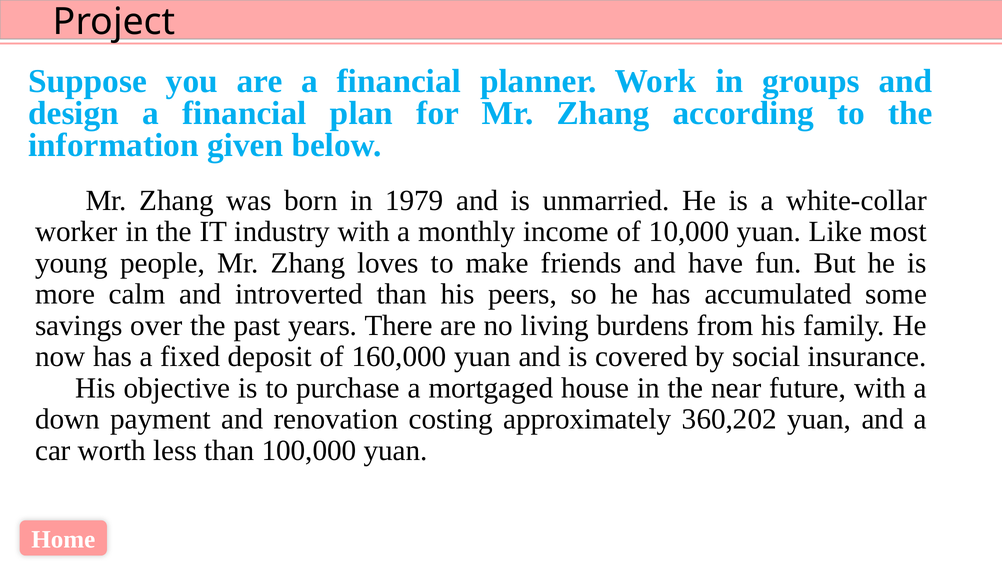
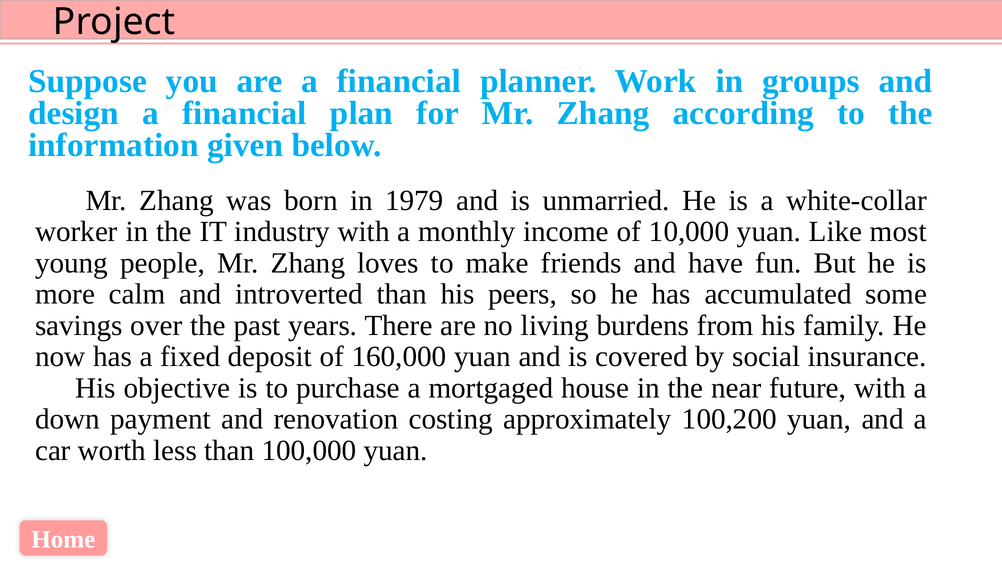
360,202: 360,202 -> 100,200
